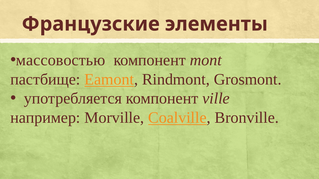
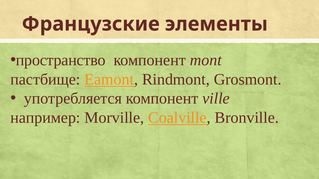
массовостью: массовостью -> пространство
